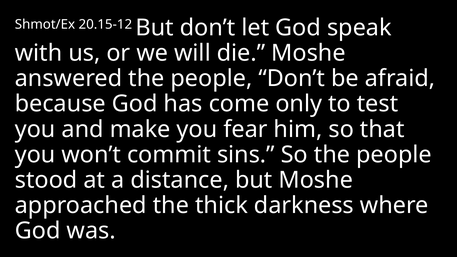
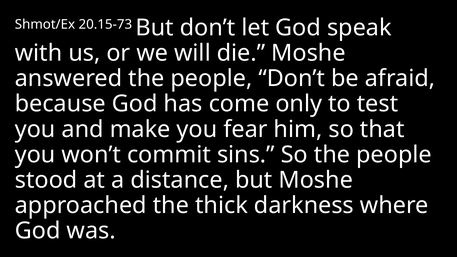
20.15-12: 20.15-12 -> 20.15-73
